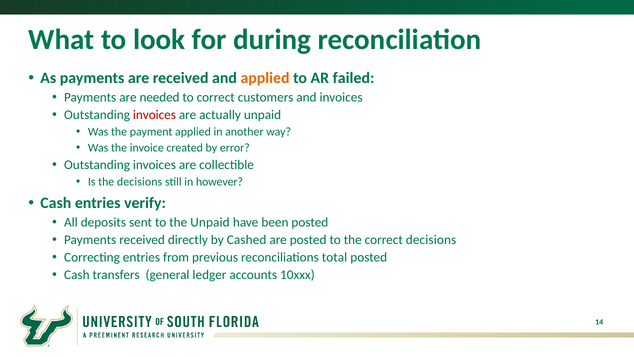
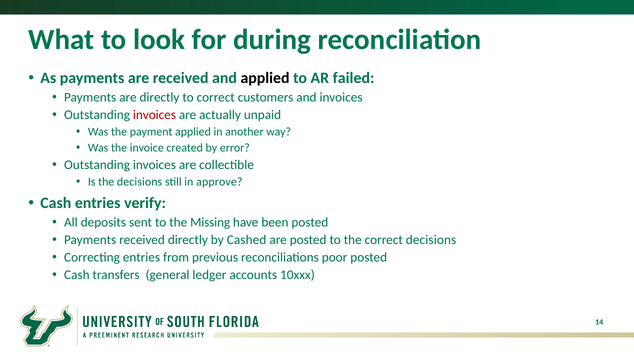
applied at (265, 78) colour: orange -> black
are needed: needed -> directly
however: however -> approve
the Unpaid: Unpaid -> Missing
total: total -> poor
